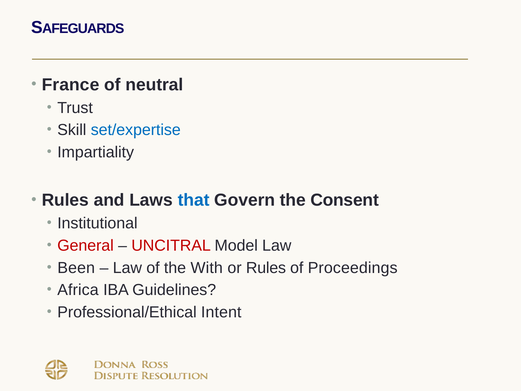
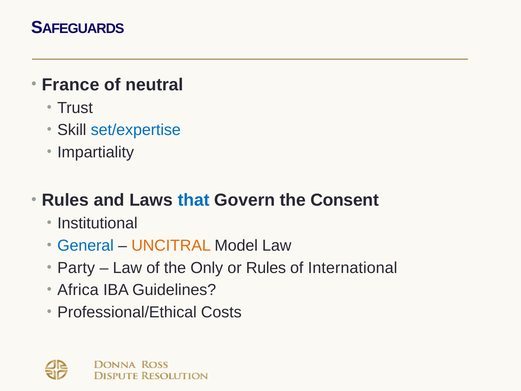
General colour: red -> blue
UNCITRAL colour: red -> orange
Been: Been -> Party
With: With -> Only
Proceedings: Proceedings -> International
Intent: Intent -> Costs
